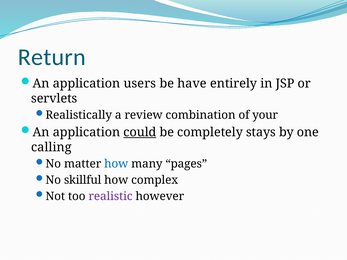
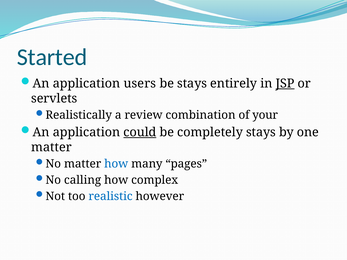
Return: Return -> Started
be have: have -> stays
JSP underline: none -> present
calling at (51, 147): calling -> matter
skillful: skillful -> calling
realistic colour: purple -> blue
